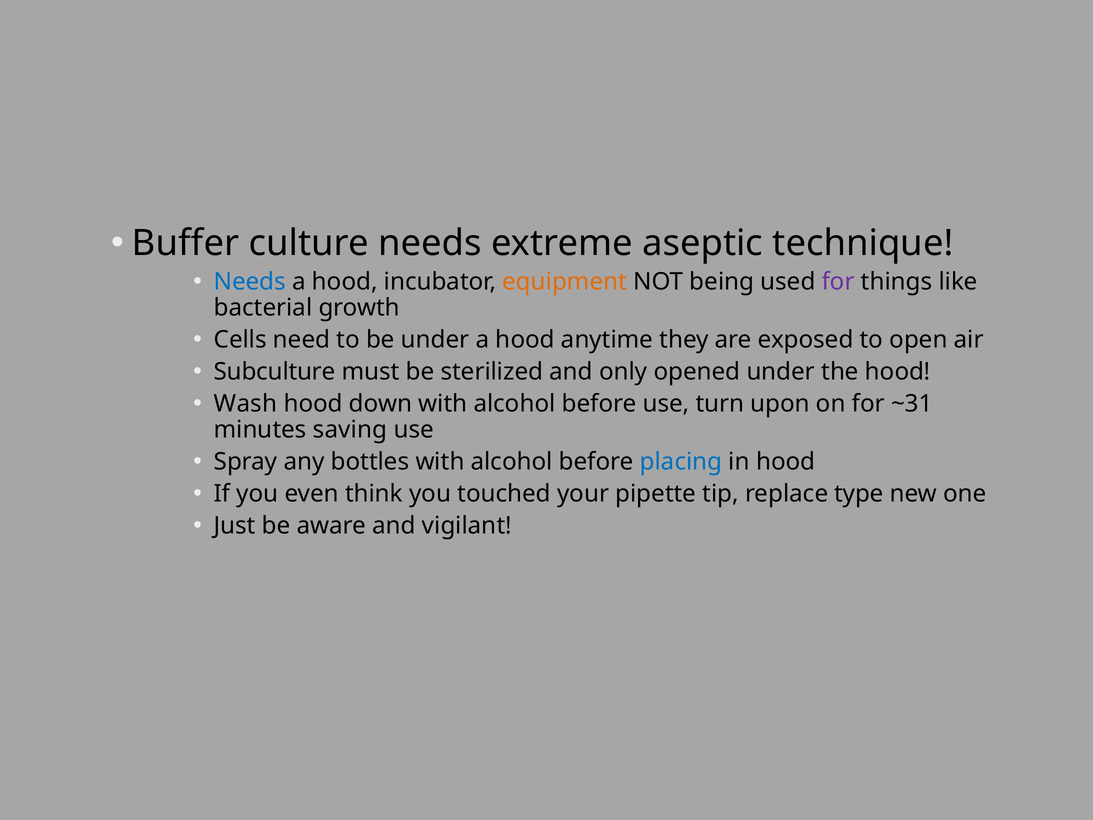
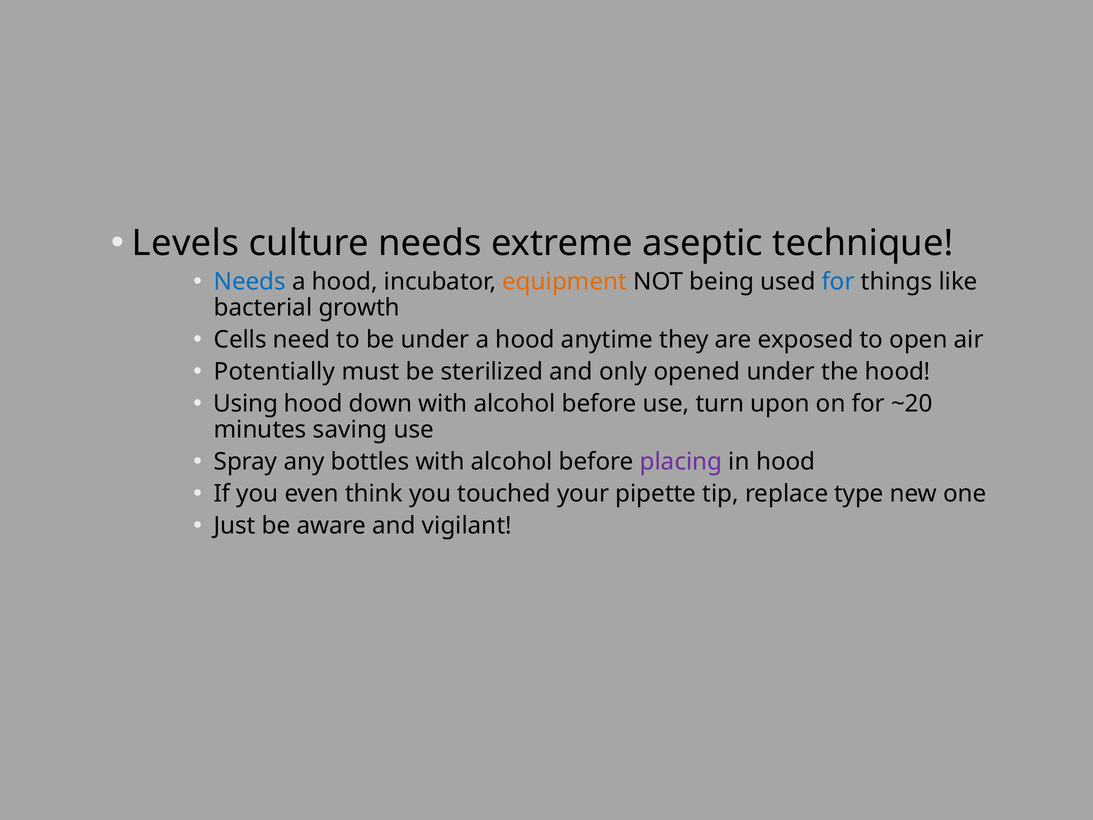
Buffer: Buffer -> Levels
for at (838, 282) colour: purple -> blue
Subculture: Subculture -> Potentially
Wash: Wash -> Using
~31: ~31 -> ~20
placing colour: blue -> purple
